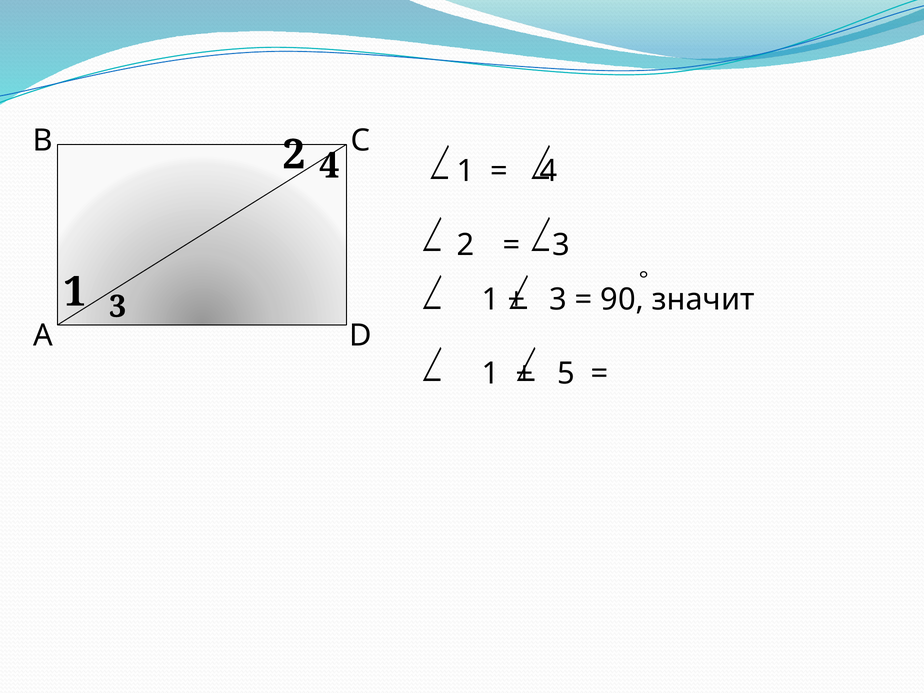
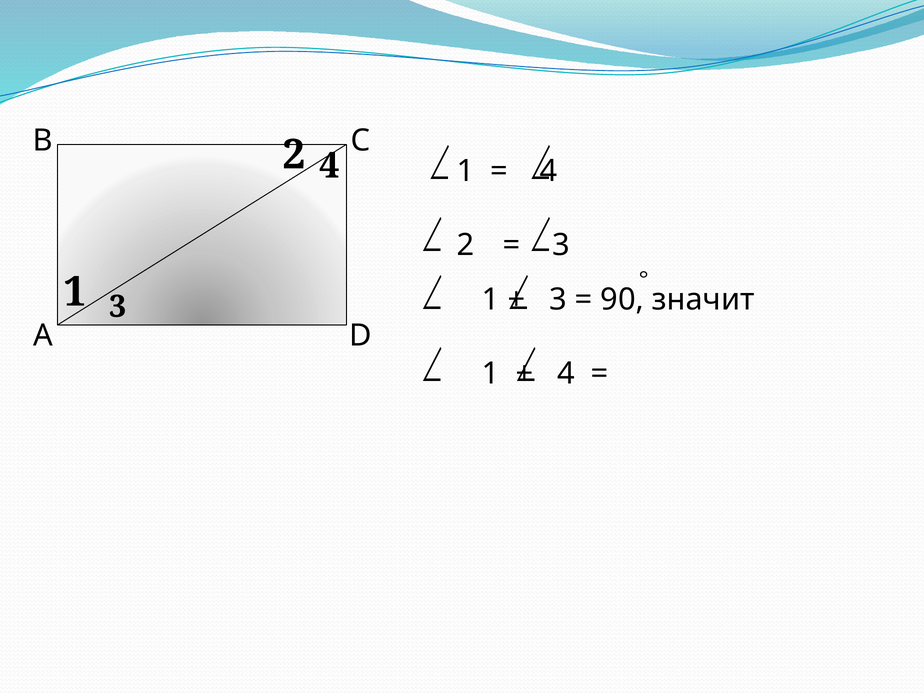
5 at (566, 373): 5 -> 4
